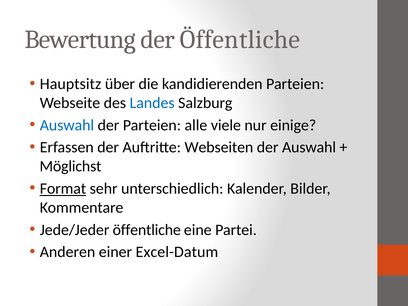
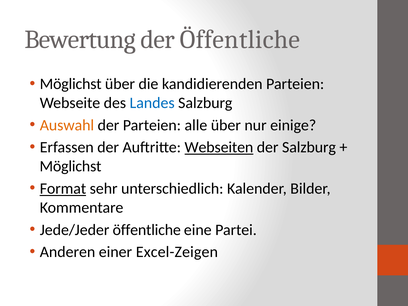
Hauptsitz at (71, 84): Hauptsitz -> Möglichst
Auswahl at (67, 125) colour: blue -> orange
alle viele: viele -> über
Webseiten underline: none -> present
der Auswahl: Auswahl -> Salzburg
Excel-Datum: Excel-Datum -> Excel-Zeigen
